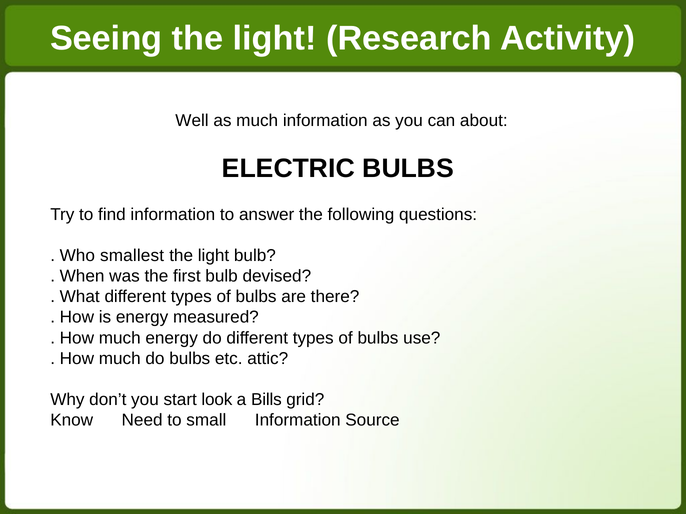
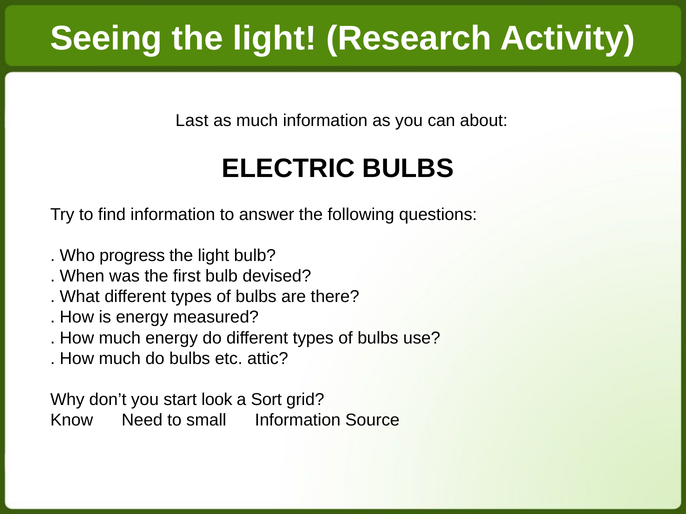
Well: Well -> Last
smallest: smallest -> progress
Bills: Bills -> Sort
